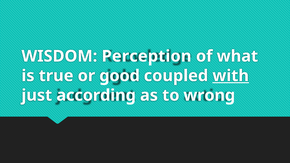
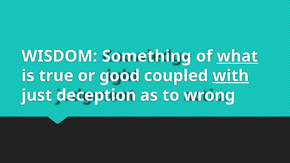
Perception: Perception -> Something
what underline: none -> present
according: according -> deception
